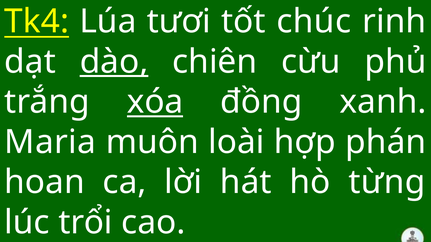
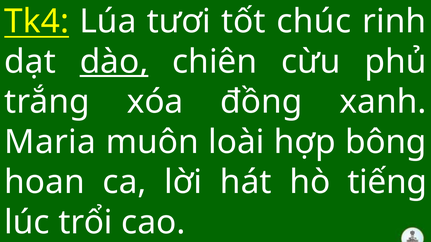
xóa underline: present -> none
phán: phán -> bông
từng: từng -> tiếng
